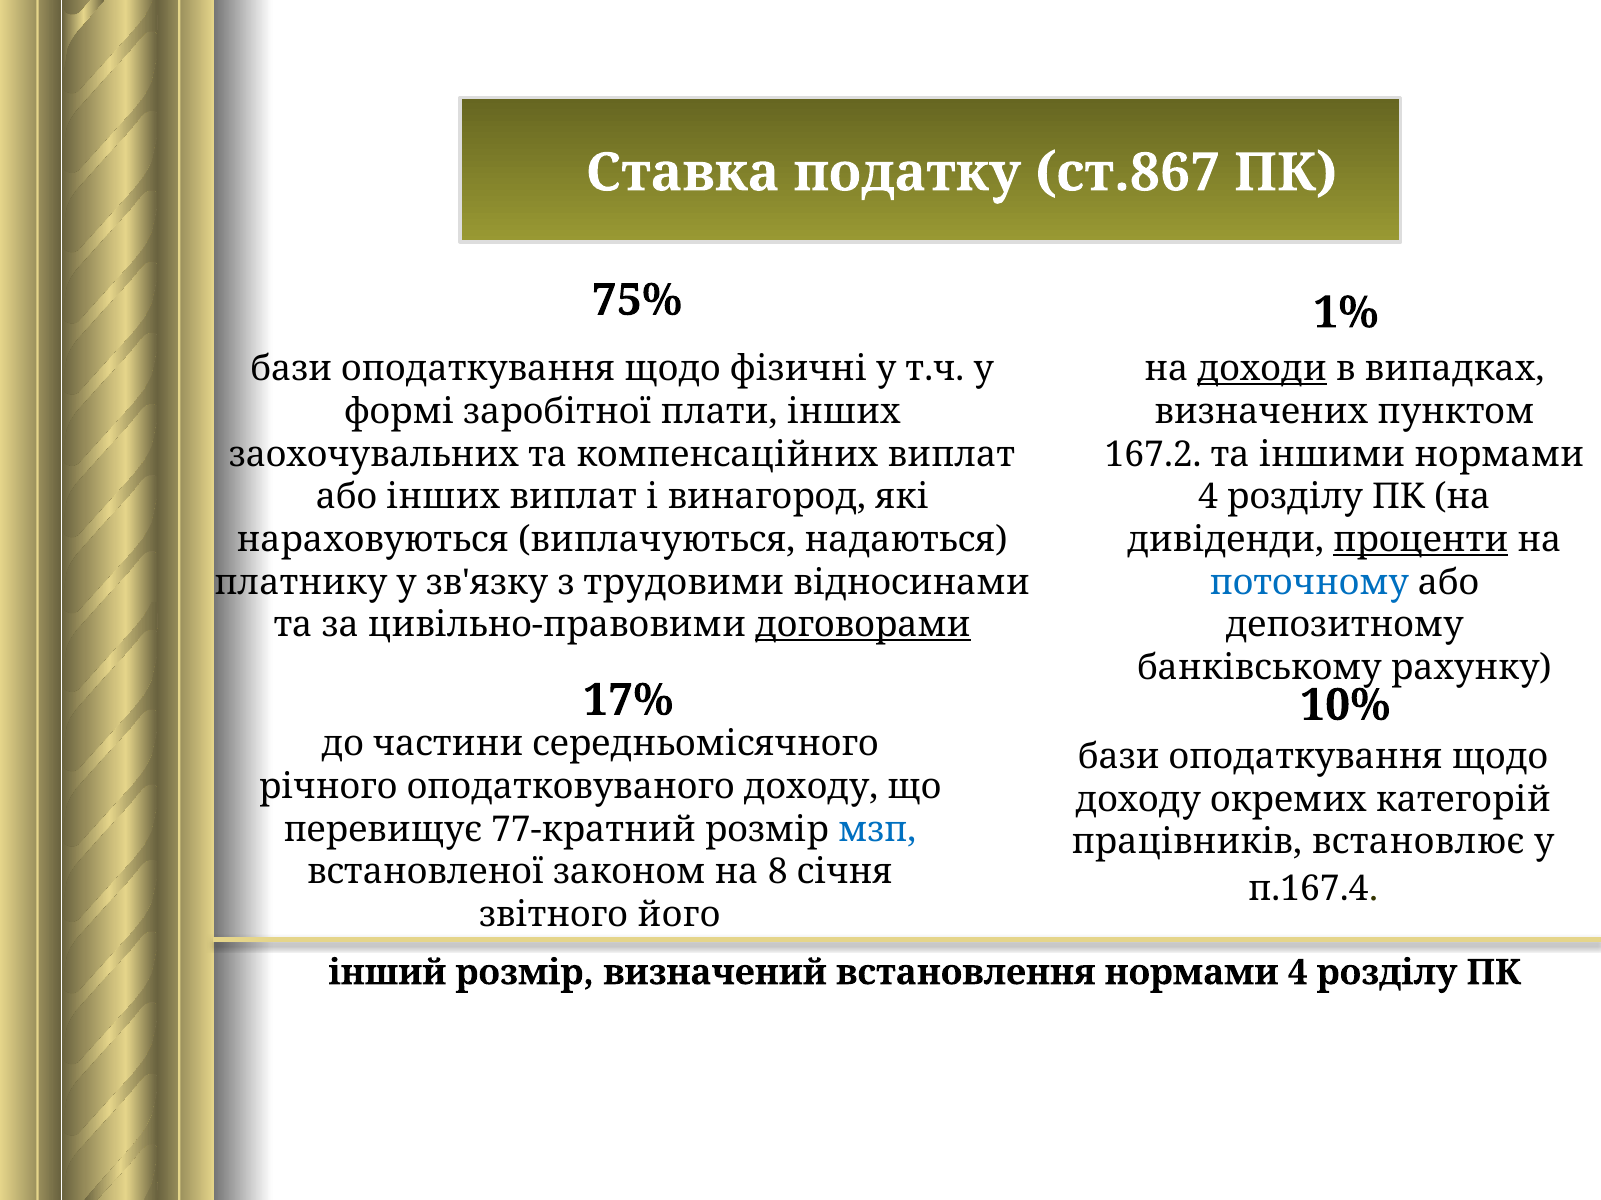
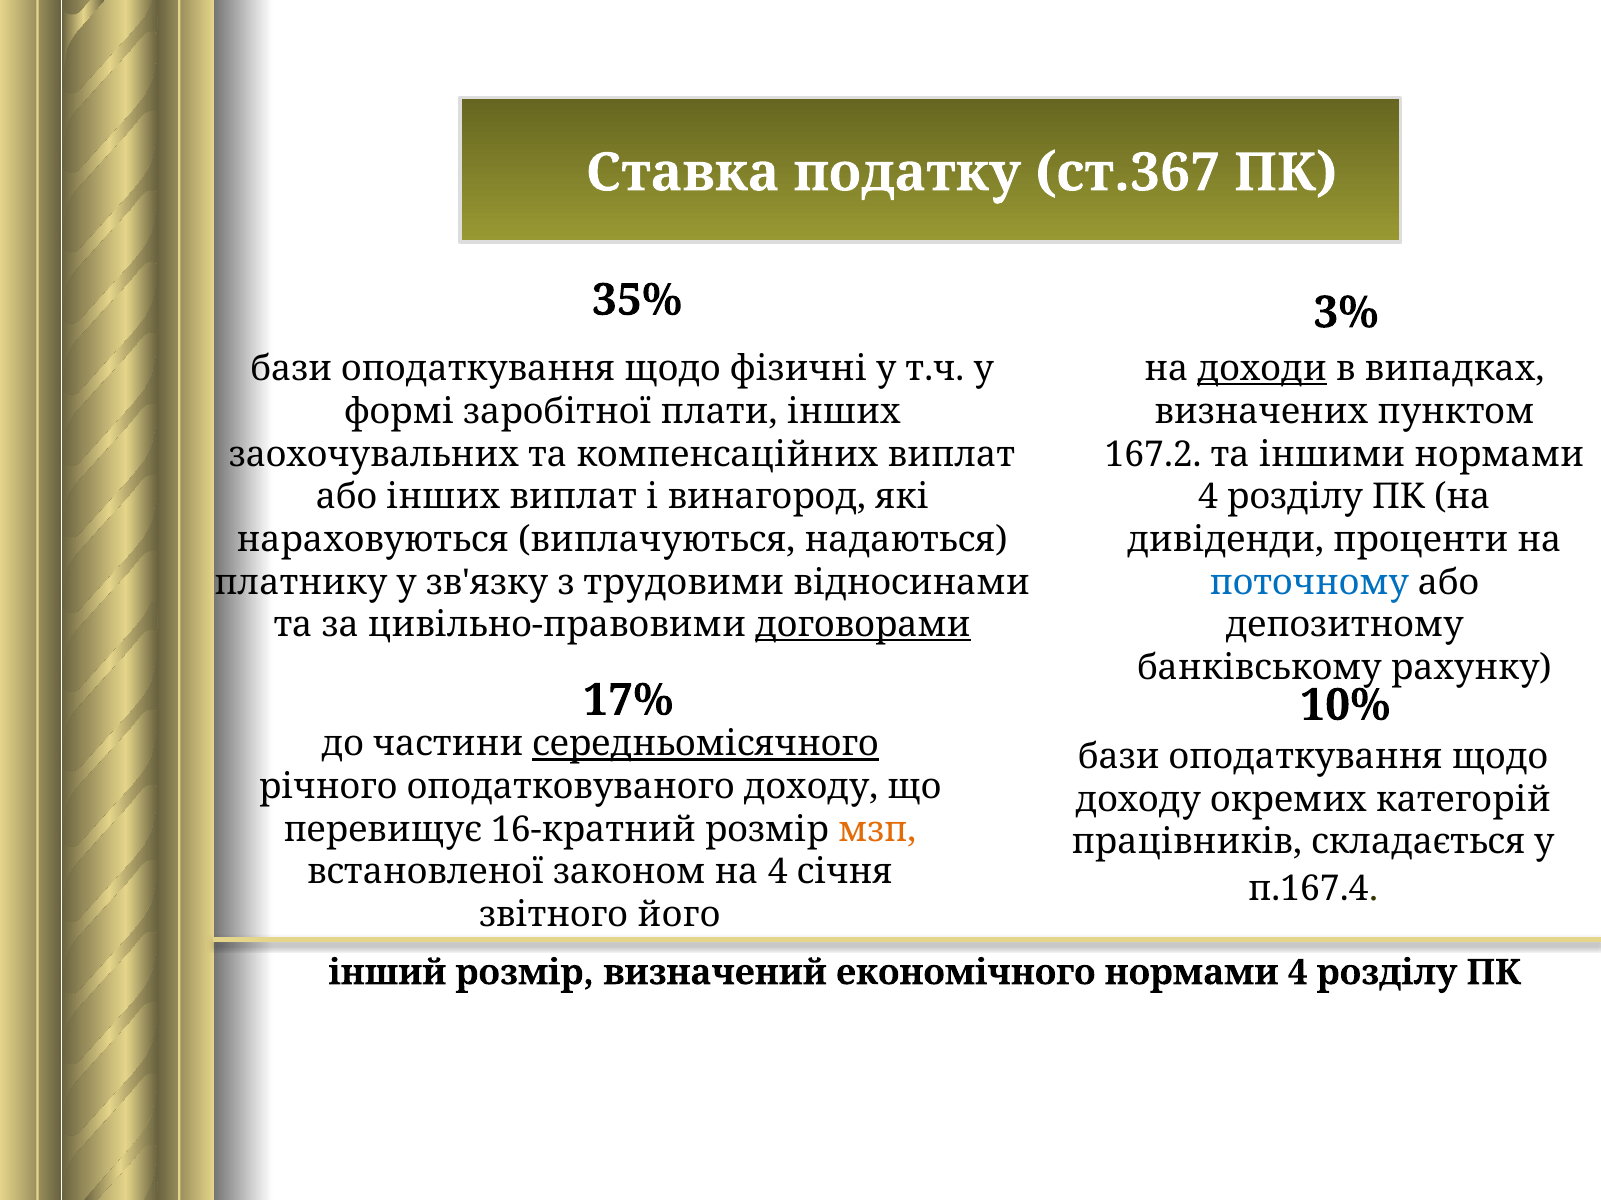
ст.867: ст.867 -> ст.367
75%: 75% -> 35%
1%: 1% -> 3%
проценти underline: present -> none
середньомісячного underline: none -> present
77-кратний: 77-кратний -> 16-кратний
мзп colour: blue -> orange
встановлює: встановлює -> складається
на 8: 8 -> 4
встановлення: встановлення -> економічного
